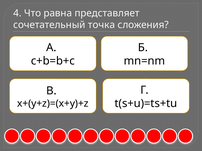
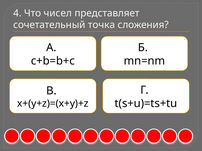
равна: равна -> чисел
